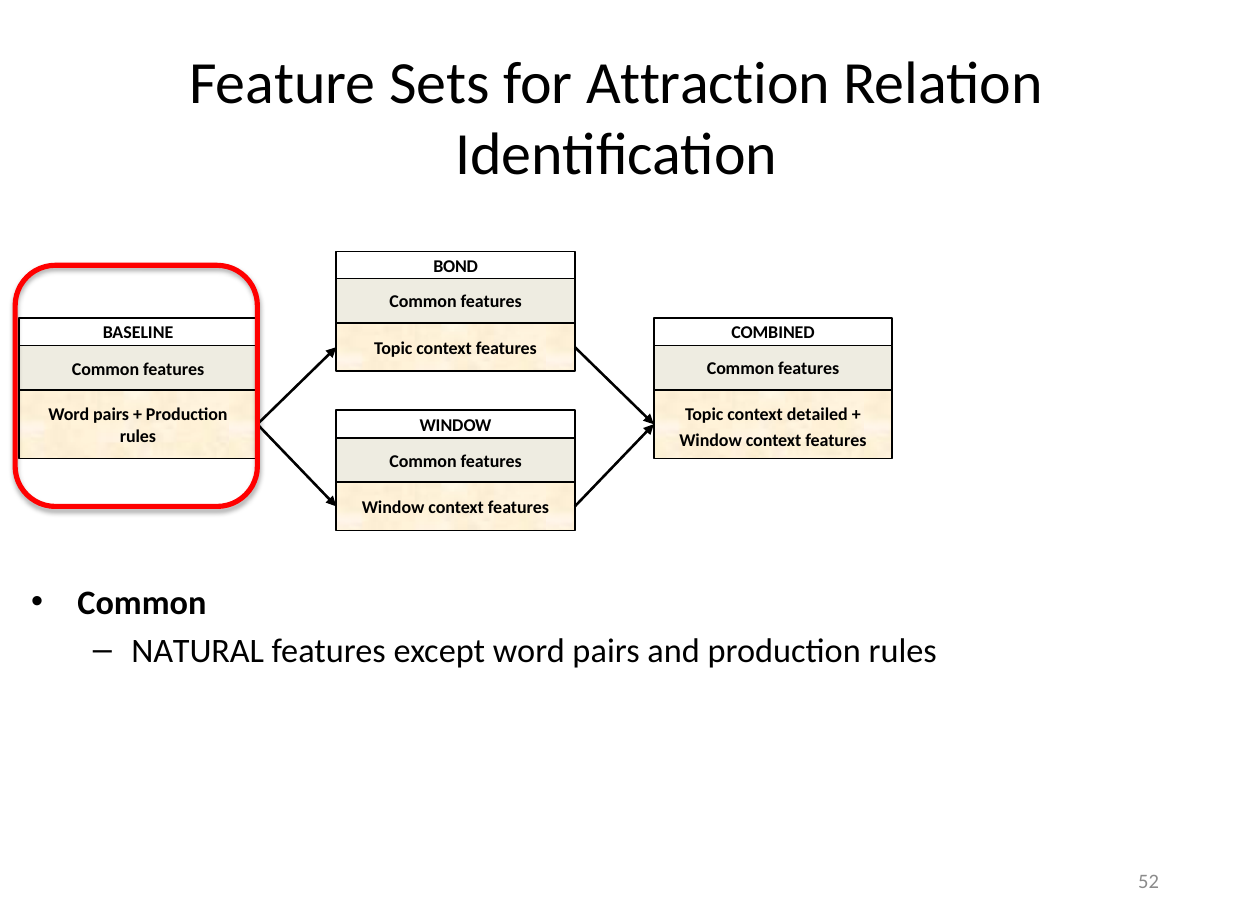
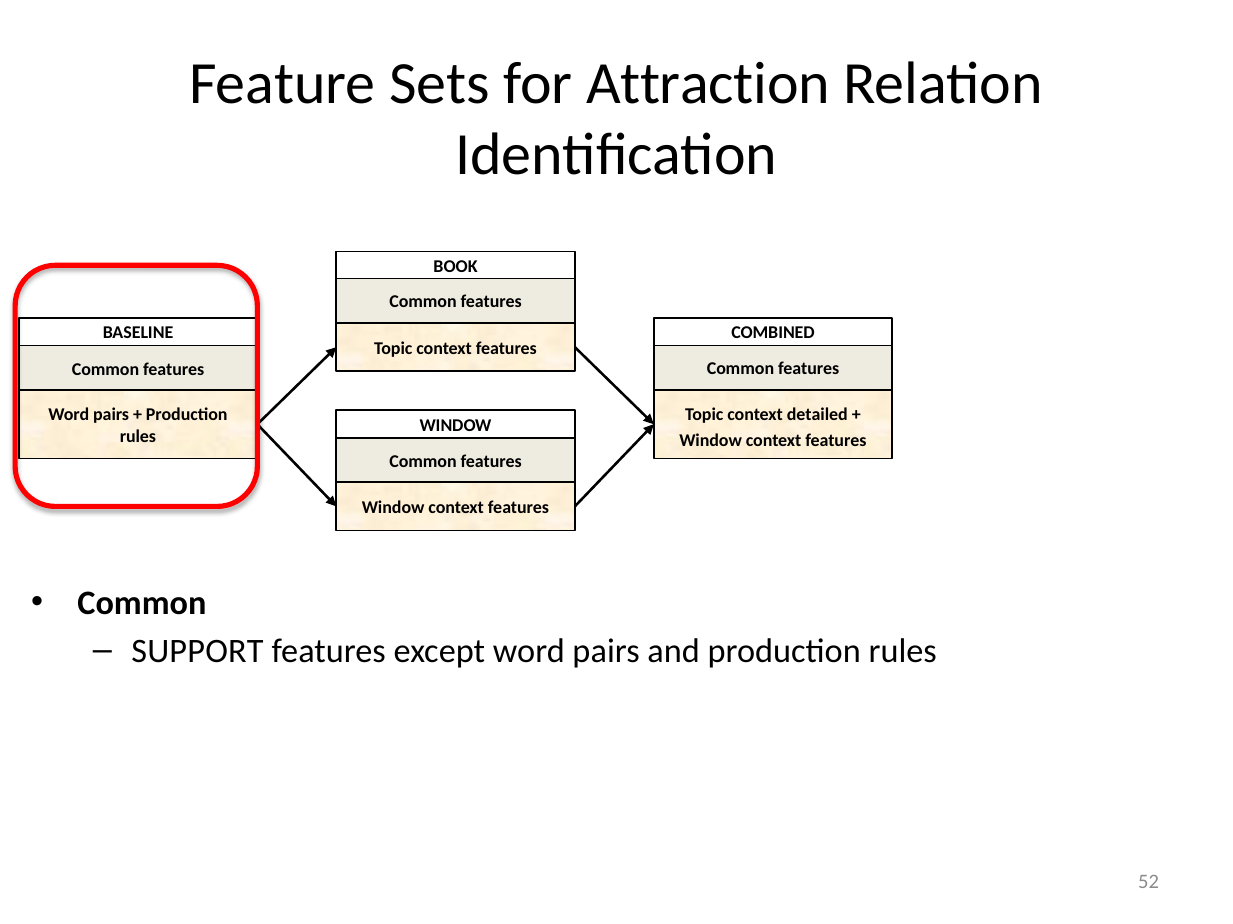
BOND: BOND -> BOOK
NATURAL: NATURAL -> SUPPORT
